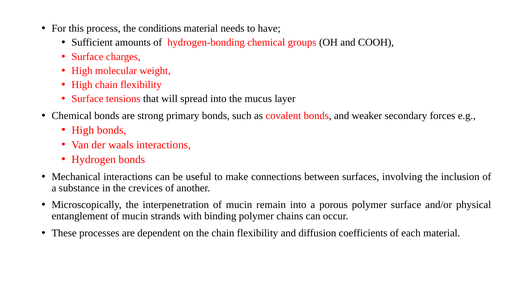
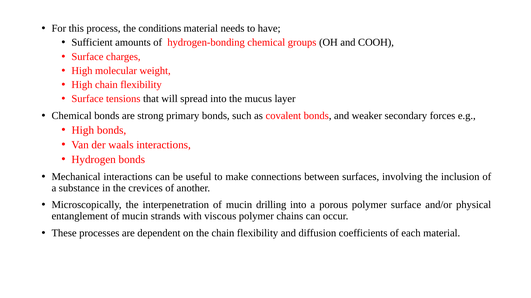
remain: remain -> drilling
binding: binding -> viscous
